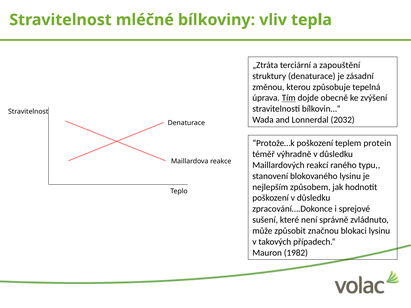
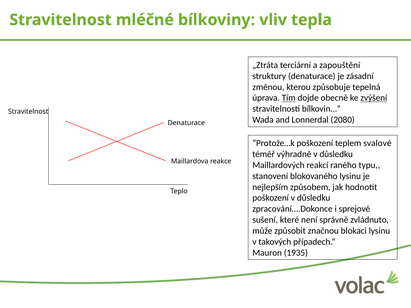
zvýšení underline: none -> present
2032: 2032 -> 2080
protein: protein -> svalové
1982: 1982 -> 1935
